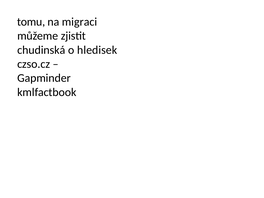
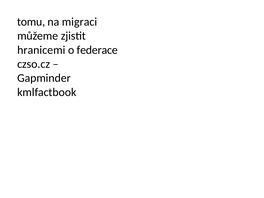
chudinská: chudinská -> hranicemi
hledisek: hledisek -> federace
